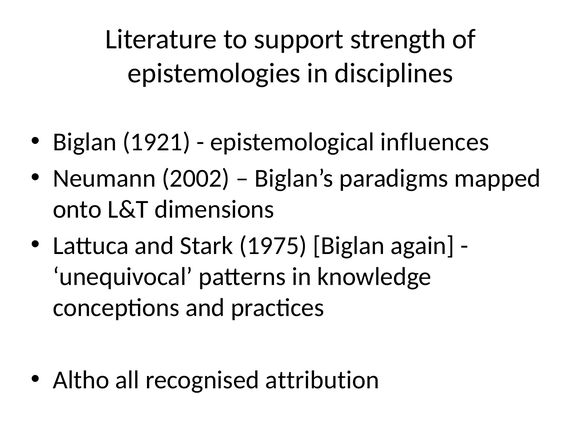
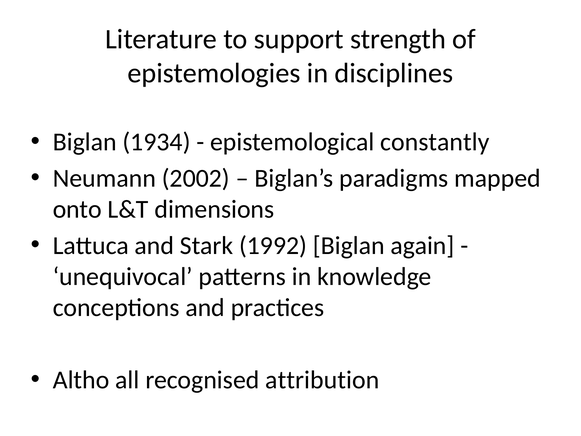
1921: 1921 -> 1934
influences: influences -> constantly
1975: 1975 -> 1992
